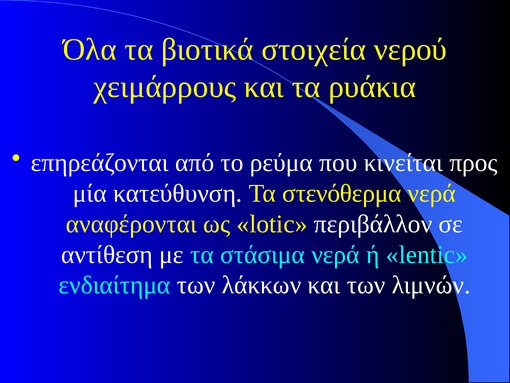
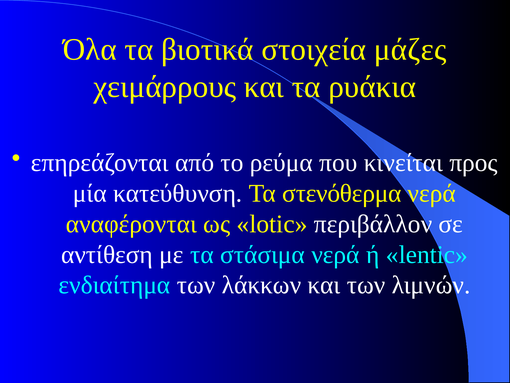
νερού: νερού -> μάζες
